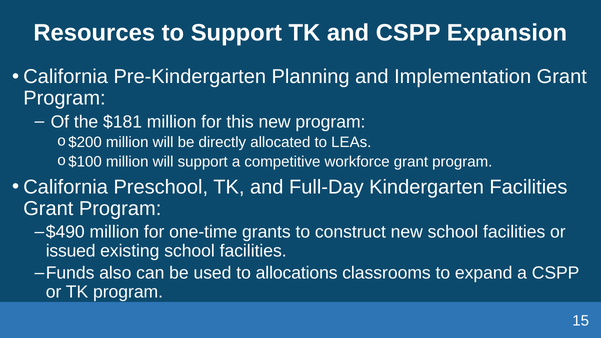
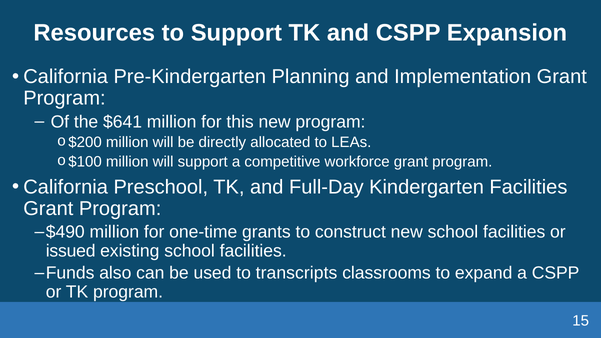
$181: $181 -> $641
allocations: allocations -> transcripts
